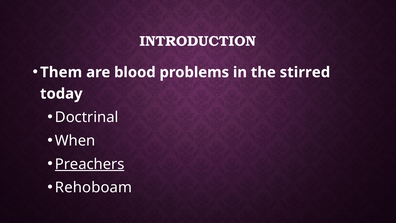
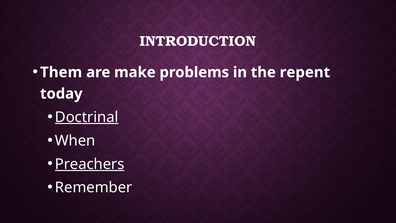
blood: blood -> make
stirred: stirred -> repent
Doctrinal underline: none -> present
Rehoboam: Rehoboam -> Remember
